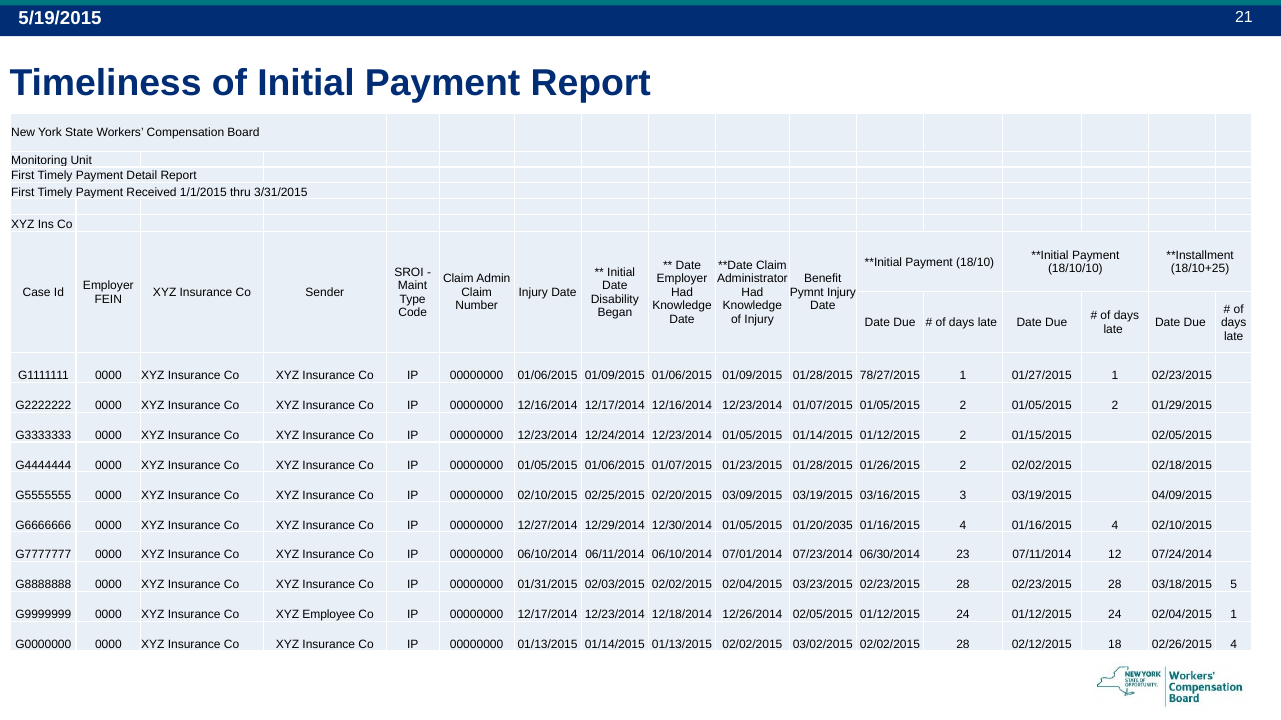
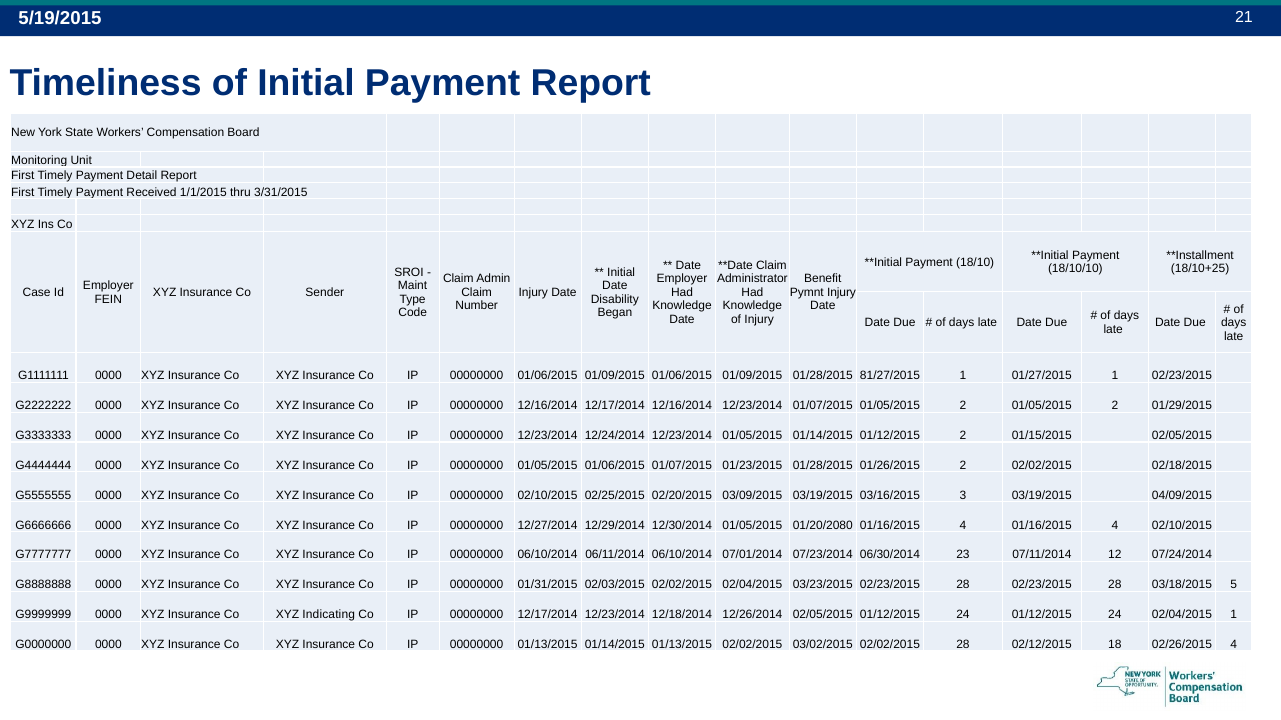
78/27/2015: 78/27/2015 -> 81/27/2015
01/20/2035: 01/20/2035 -> 01/20/2080
Employee: Employee -> Indicating
